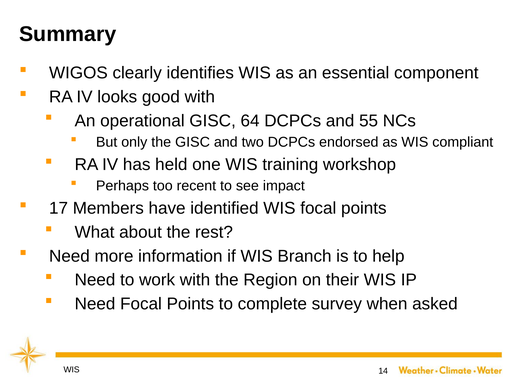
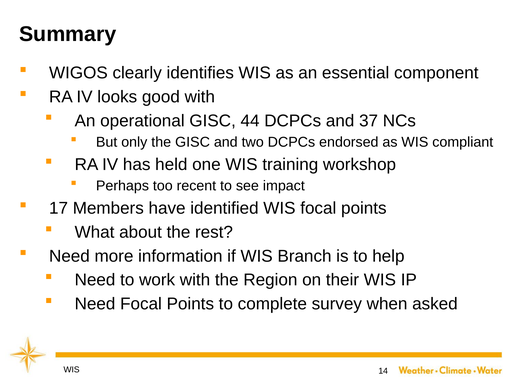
64: 64 -> 44
55: 55 -> 37
